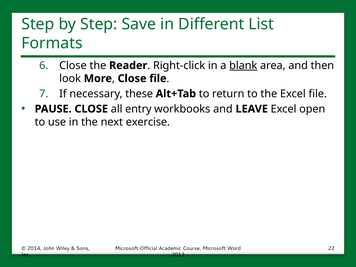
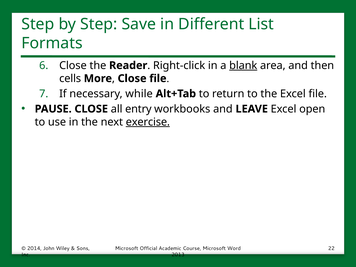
look: look -> cells
these: these -> while
exercise underline: none -> present
